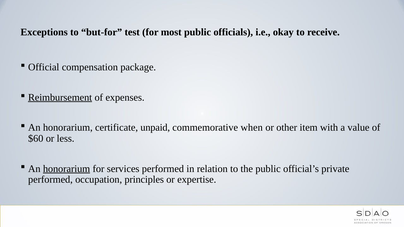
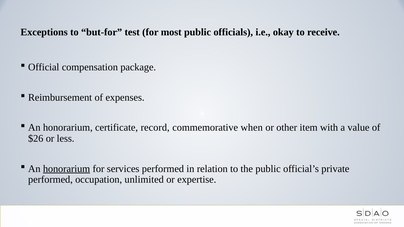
Reimbursement underline: present -> none
unpaid: unpaid -> record
$60: $60 -> $26
principles: principles -> unlimited
